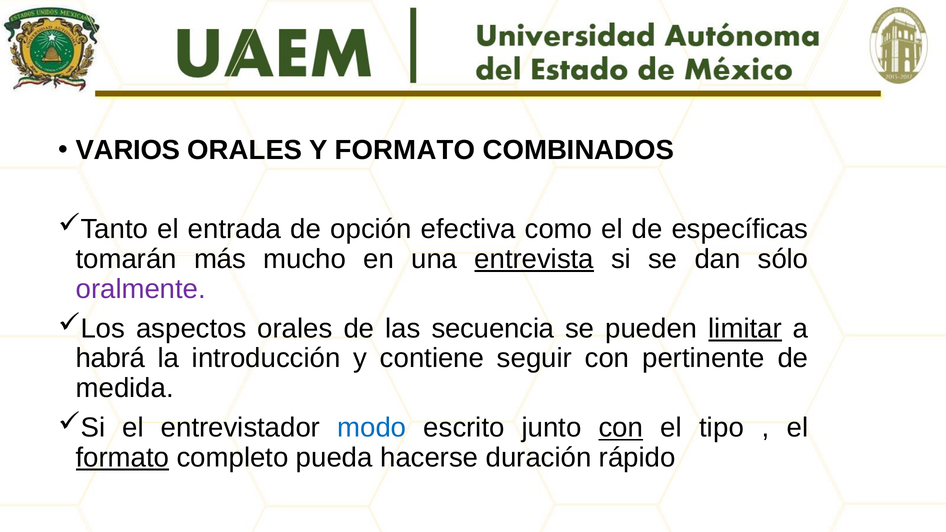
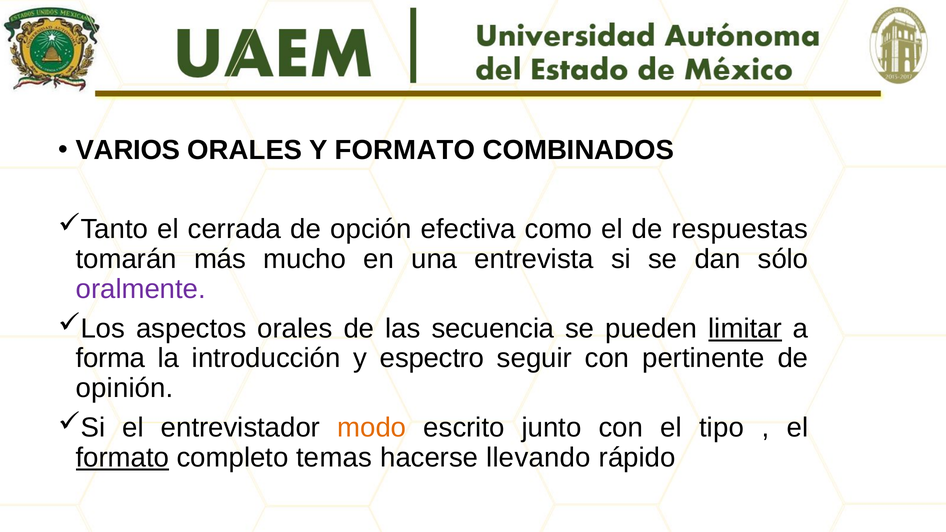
entrada: entrada -> cerrada
específicas: específicas -> respuestas
entrevista underline: present -> none
habrá: habrá -> forma
contiene: contiene -> espectro
medida: medida -> opinión
modo colour: blue -> orange
con at (621, 428) underline: present -> none
pueda: pueda -> temas
duración: duración -> llevando
